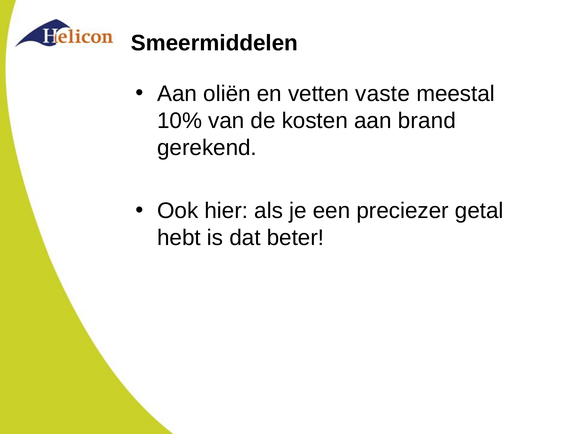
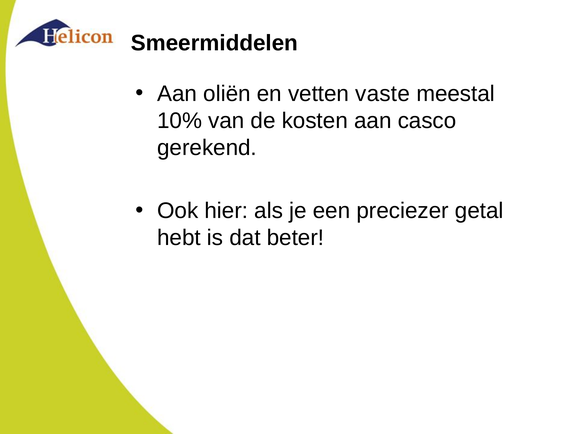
brand: brand -> casco
